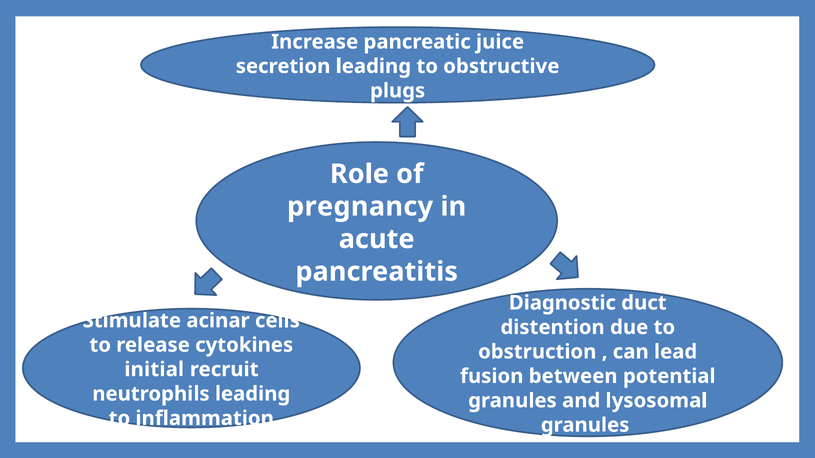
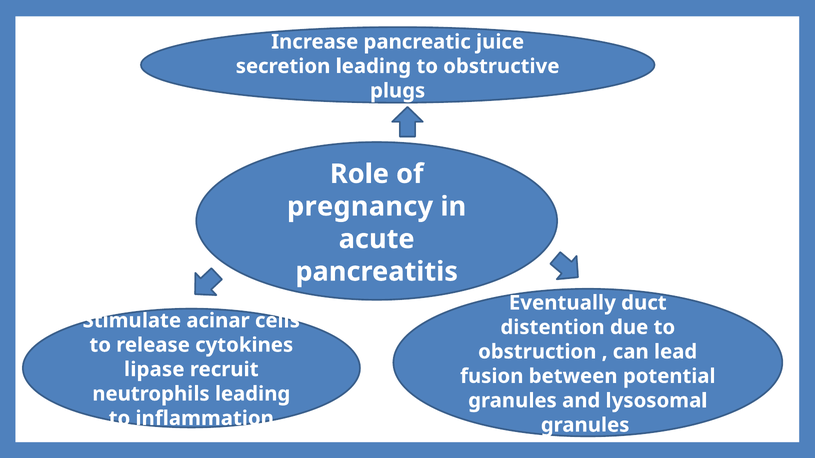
Diagnostic: Diagnostic -> Eventually
initial: initial -> lipase
